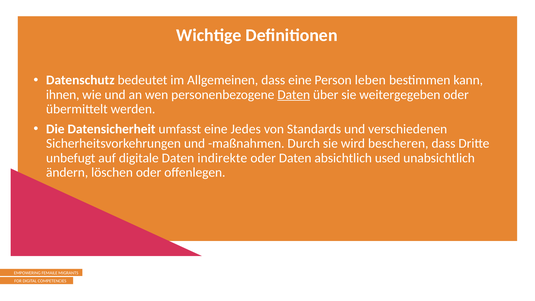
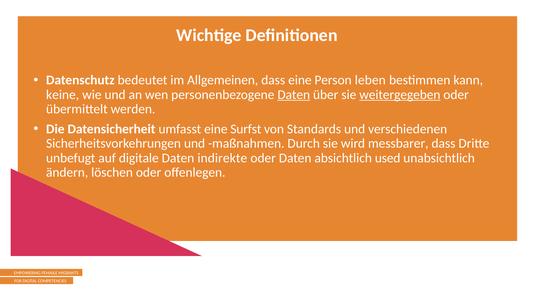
ihnen: ihnen -> keine
weitergegeben underline: none -> present
Jedes: Jedes -> Surfst
bescheren: bescheren -> messbarer
